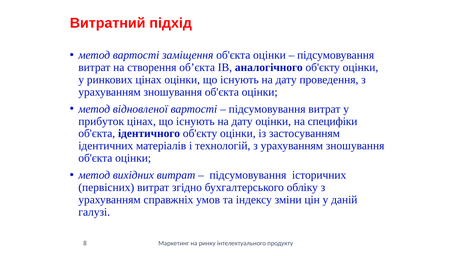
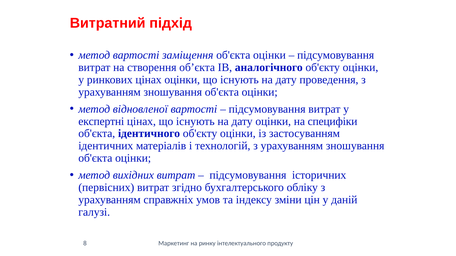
прибуток: прибуток -> експертні
